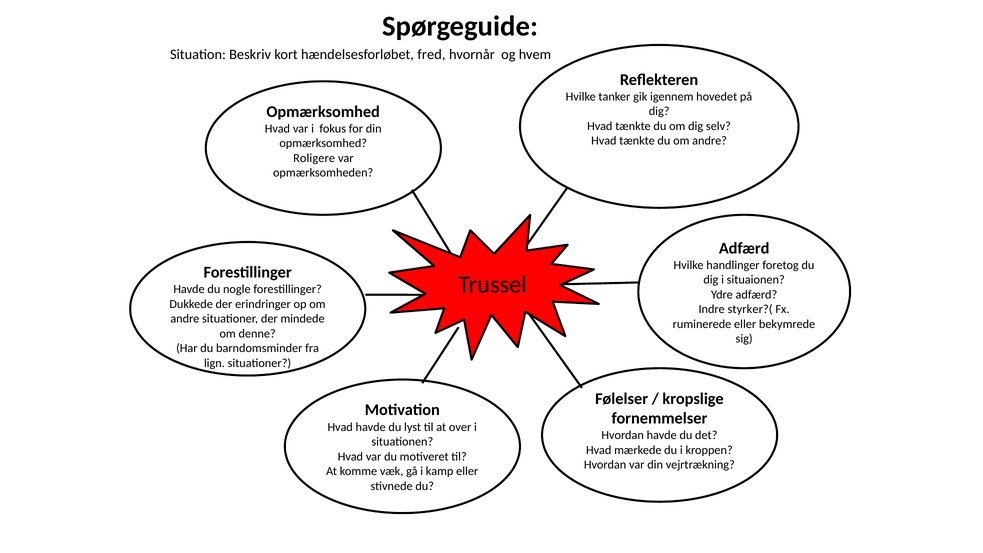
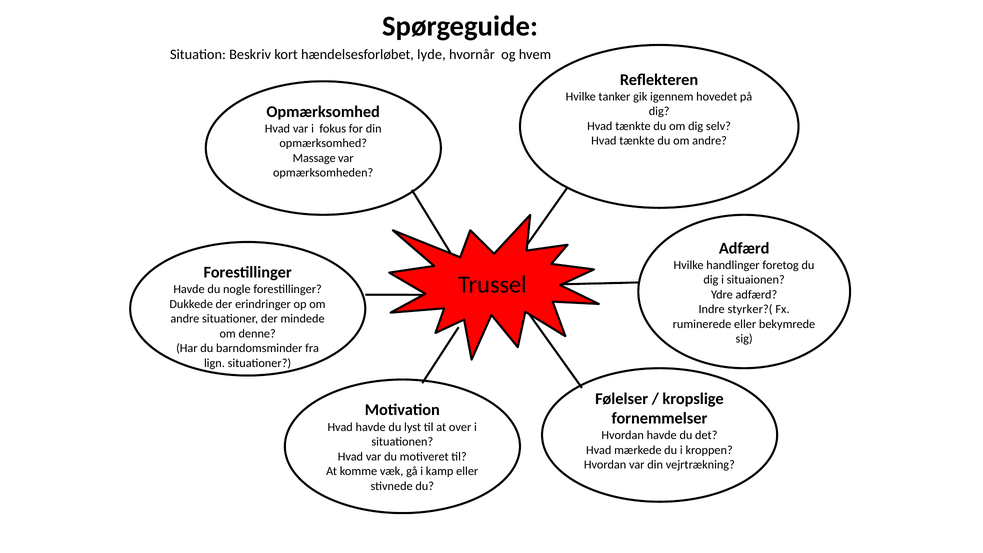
fred: fred -> lyde
Roligere: Roligere -> Massage
